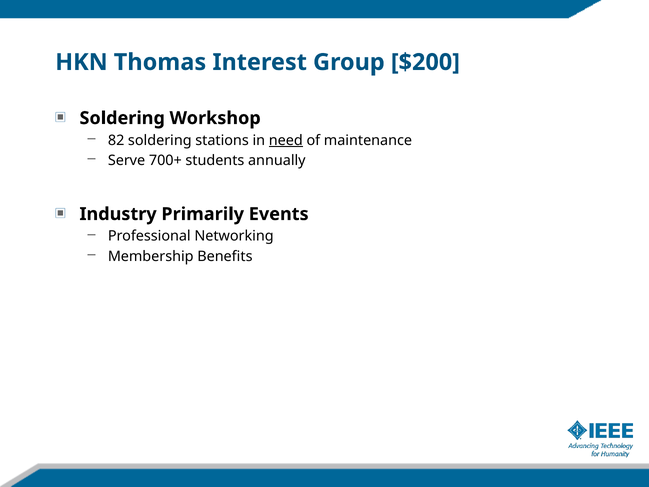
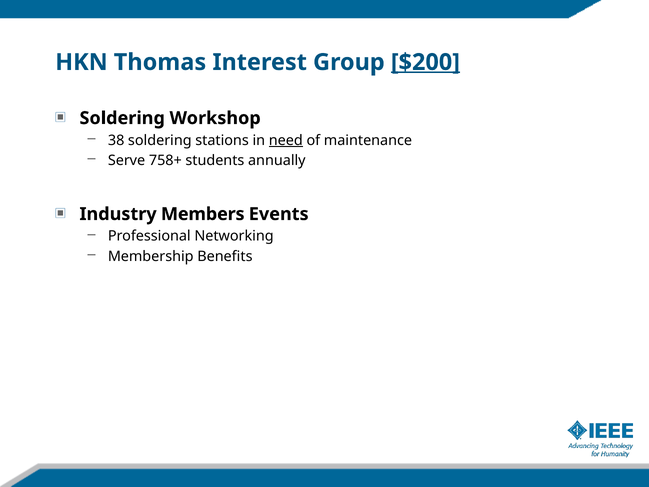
$200 underline: none -> present
82: 82 -> 38
700+: 700+ -> 758+
Primarily: Primarily -> Members
